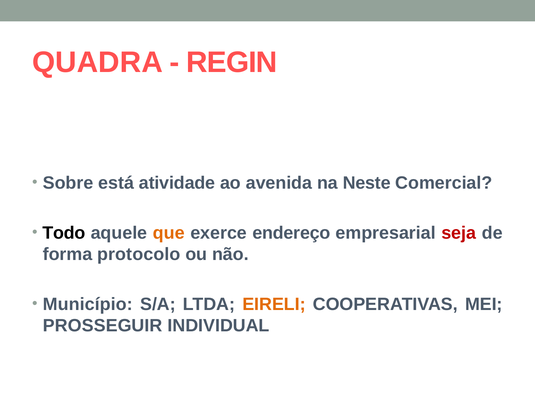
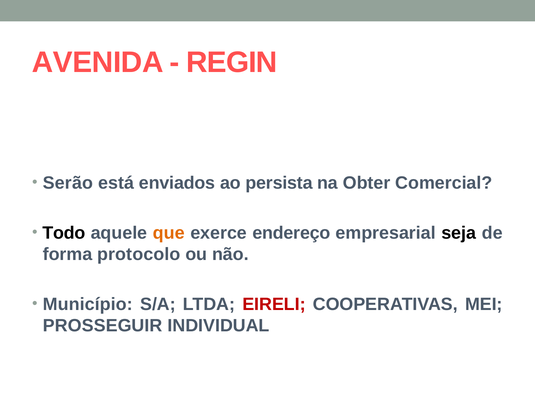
QUADRA: QUADRA -> AVENIDA
Sobre: Sobre -> Serão
atividade: atividade -> enviados
avenida: avenida -> persista
Neste: Neste -> Obter
seja colour: red -> black
EIRELI colour: orange -> red
